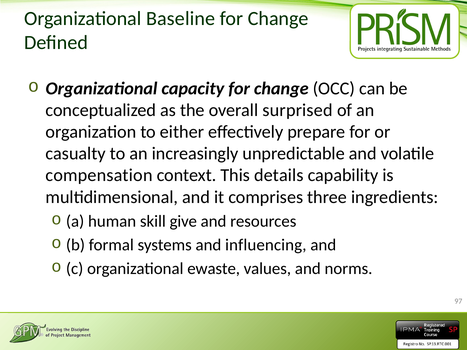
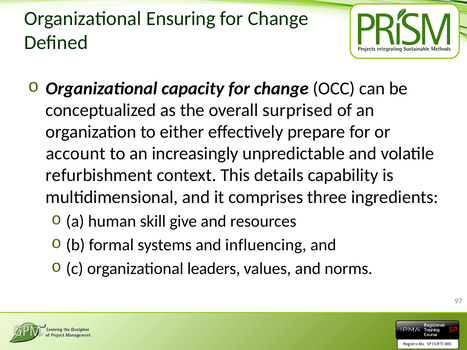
Baseline: Baseline -> Ensuring
casualty: casualty -> account
compensation: compensation -> refurbishment
ewaste: ewaste -> leaders
